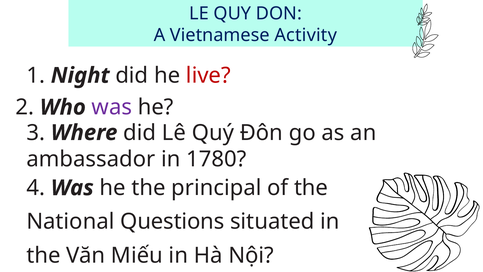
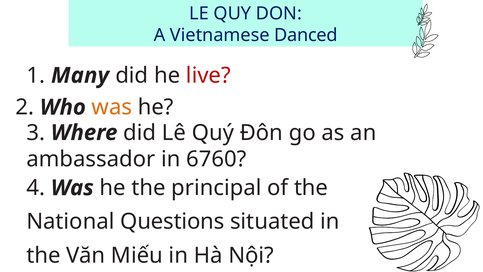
Activity: Activity -> Danced
Night: Night -> Many
was at (112, 107) colour: purple -> orange
1780: 1780 -> 6760
